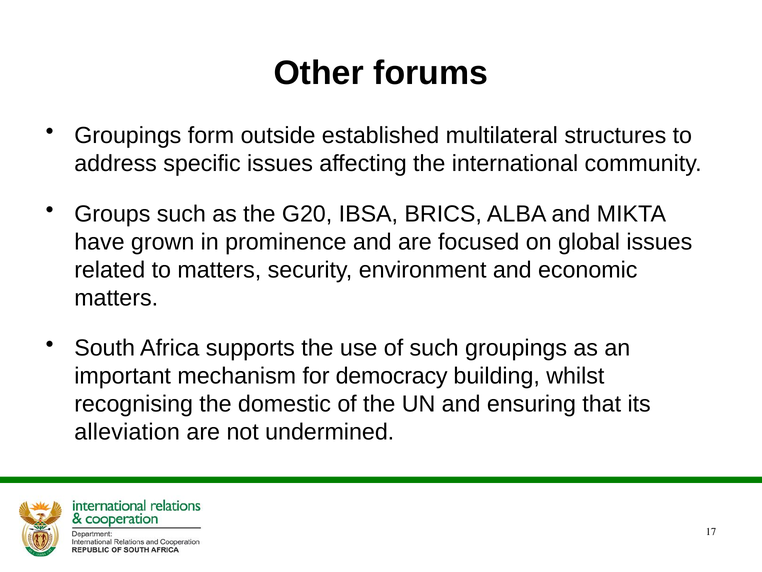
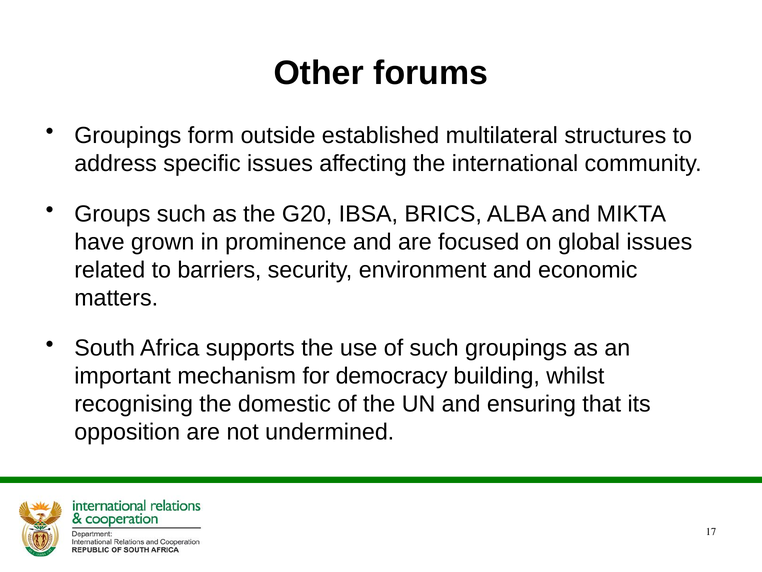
to matters: matters -> barriers
alleviation: alleviation -> opposition
